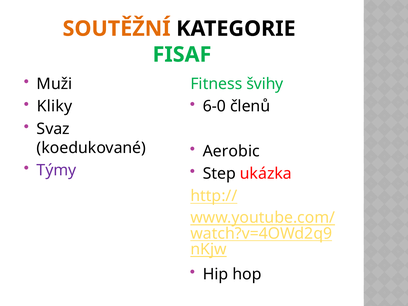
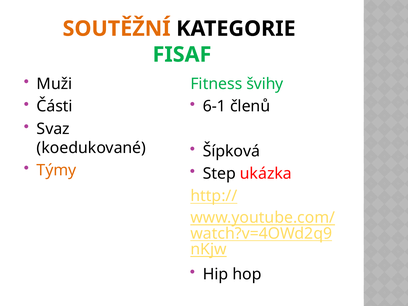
Kliky: Kliky -> Části
6-0: 6-0 -> 6-1
Aerobic: Aerobic -> Šípková
Týmy colour: purple -> orange
